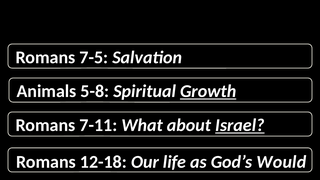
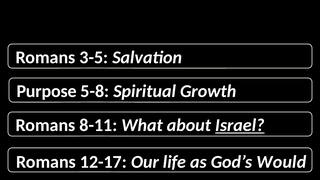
7-5: 7-5 -> 3-5
Animals: Animals -> Purpose
Growth underline: present -> none
7-11: 7-11 -> 8-11
12-18: 12-18 -> 12-17
